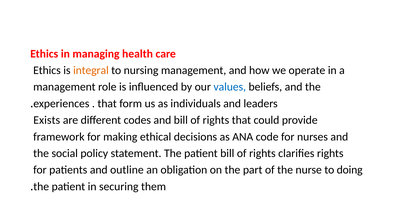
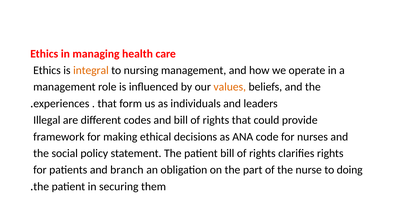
values colour: blue -> orange
Exists: Exists -> Illegal
outline: outline -> branch
